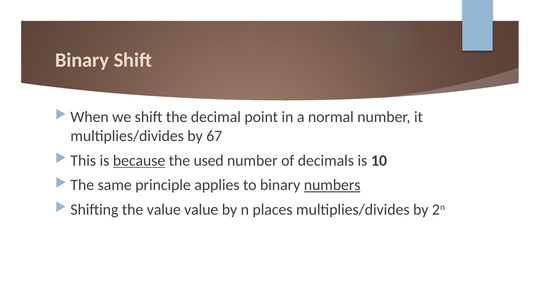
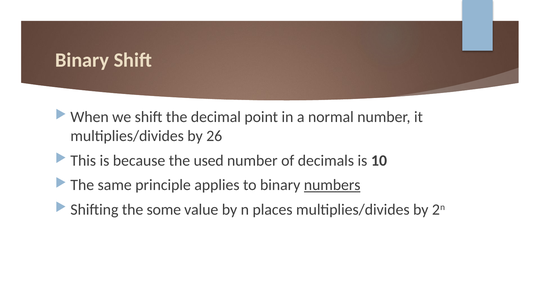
67: 67 -> 26
because underline: present -> none
the value: value -> some
